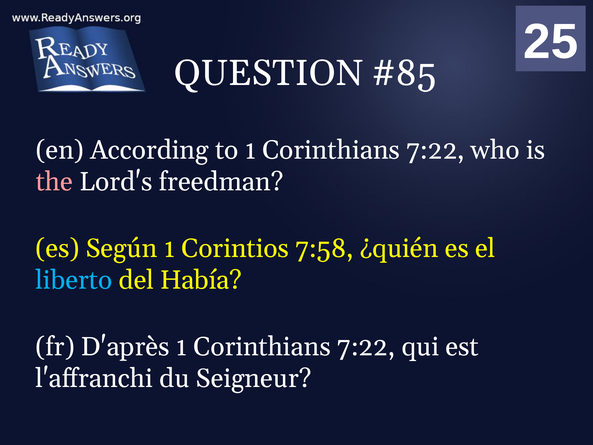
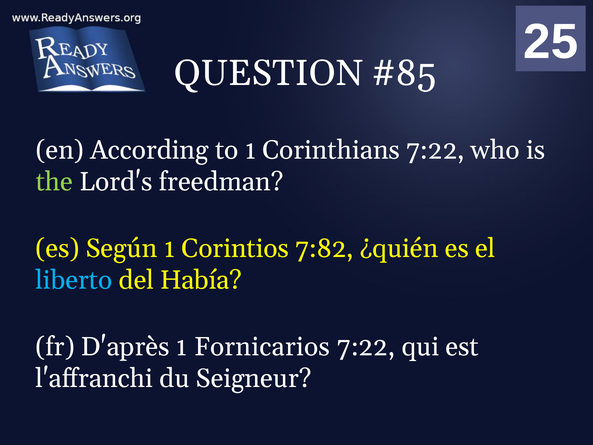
the colour: pink -> light green
7:58: 7:58 -> 7:82
D'après 1 Corinthians: Corinthians -> Fornicarios
